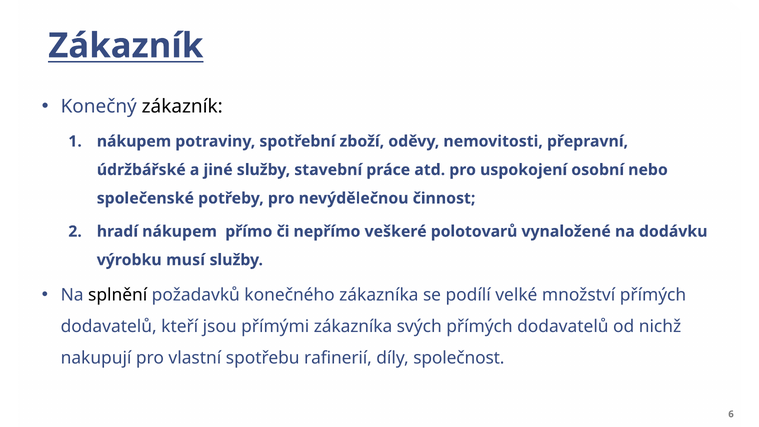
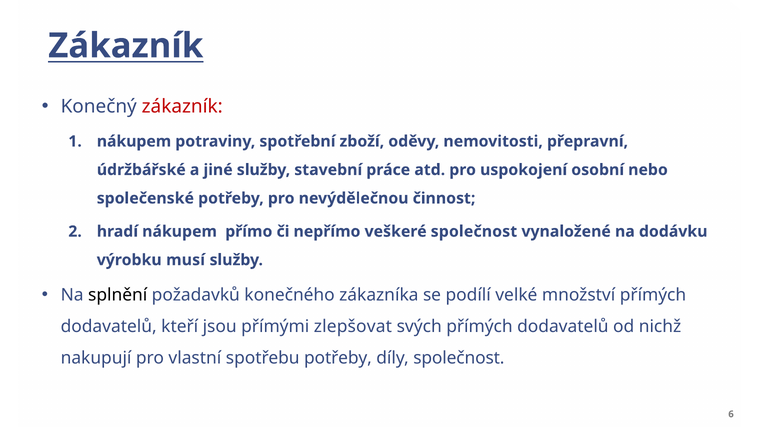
zákazník at (182, 106) colour: black -> red
veškeré polotovarů: polotovarů -> společnost
přímými zákazníka: zákazníka -> zlepšovat
spotřebu rafinerií: rafinerií -> potřeby
